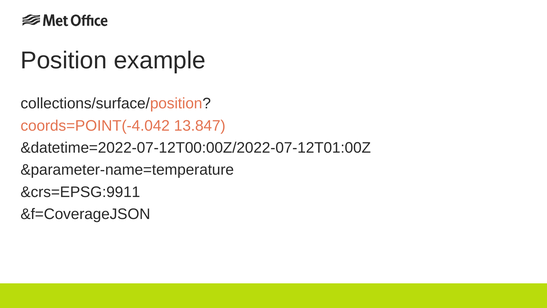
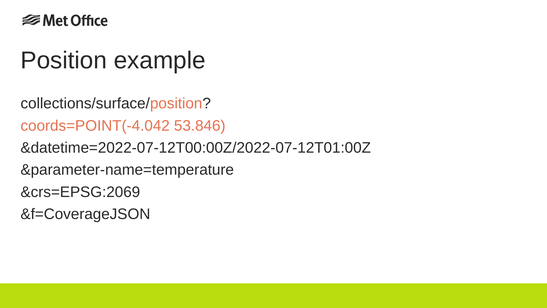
13.847: 13.847 -> 53.846
&crs=EPSG:9911: &crs=EPSG:9911 -> &crs=EPSG:2069
